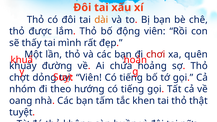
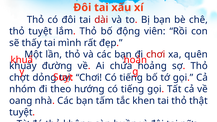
dài colour: orange -> red
thỏ được: được -> tuyệt
Viên at (89, 78): Viên -> Chơi
